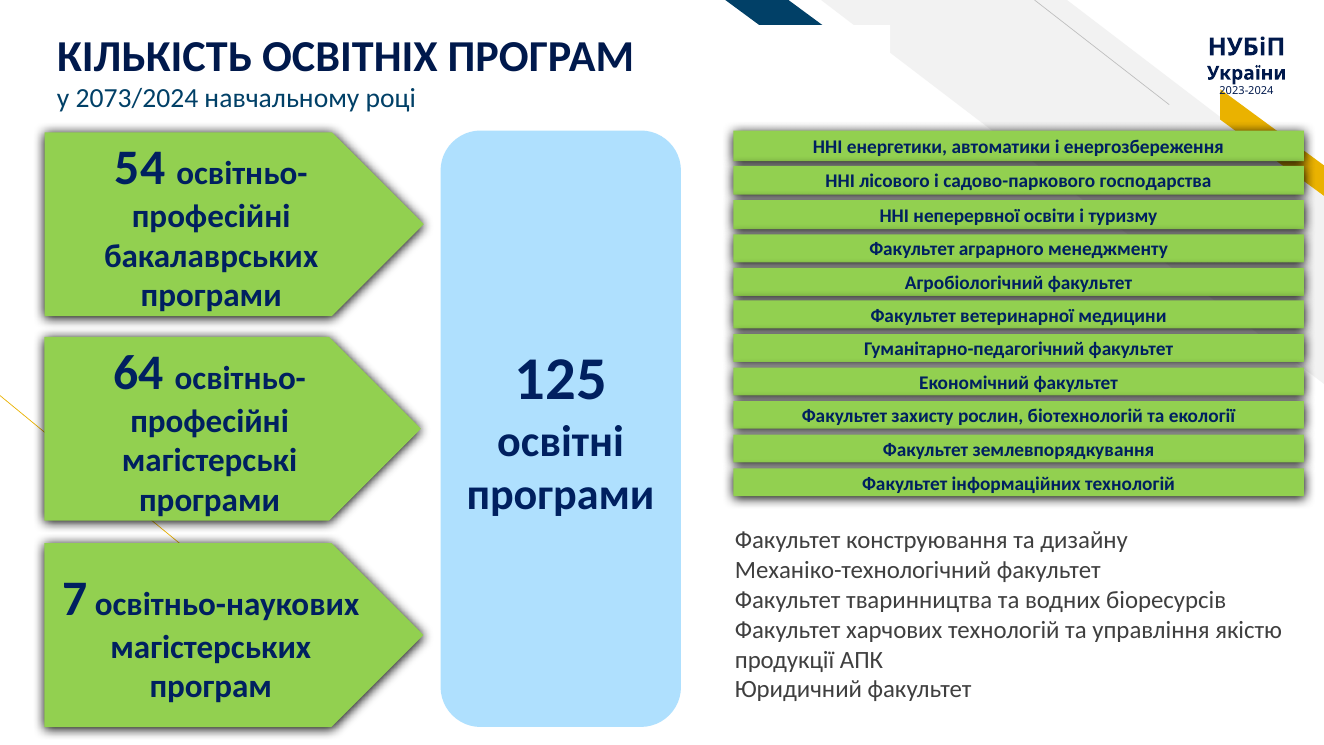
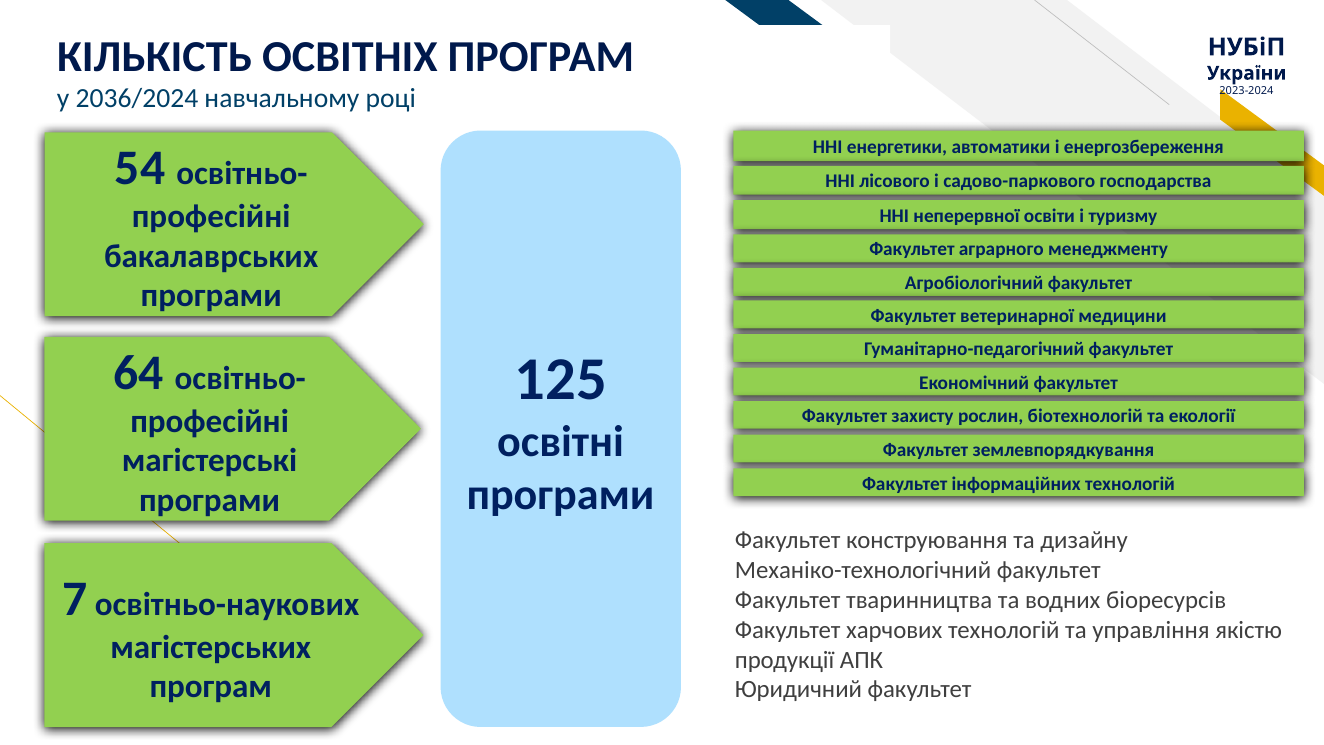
2073/2024: 2073/2024 -> 2036/2024
